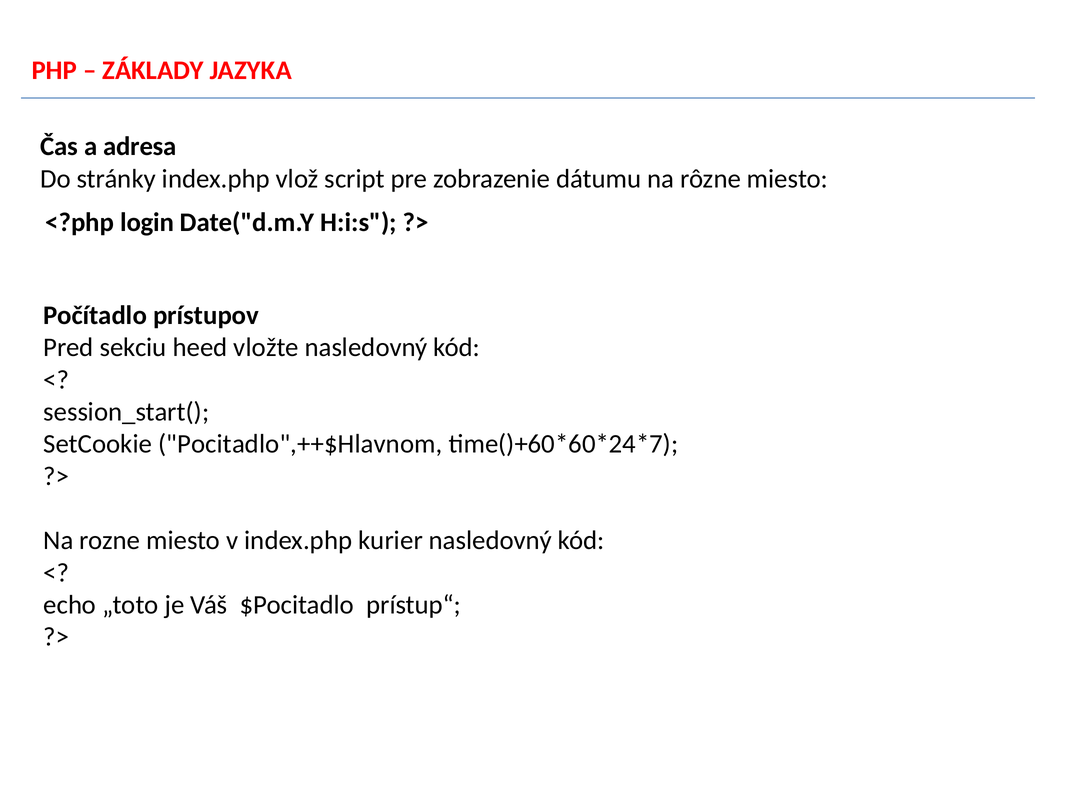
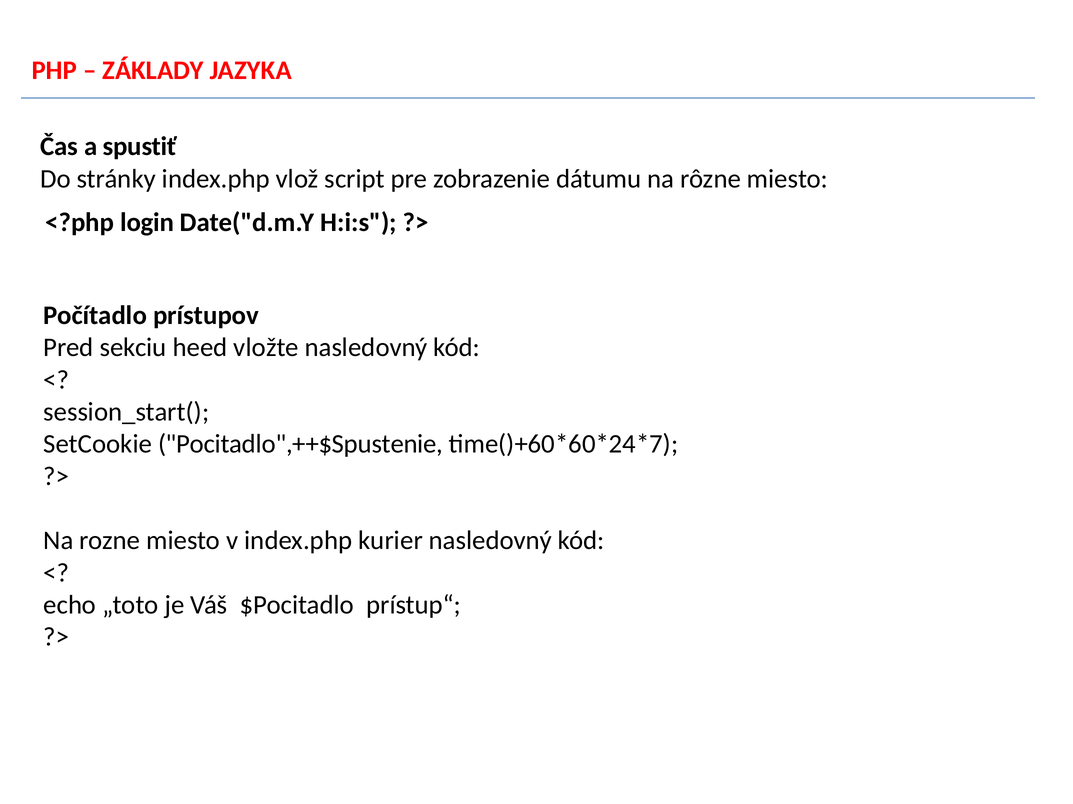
adresa: adresa -> spustiť
Pocitadlo",++$Hlavnom: Pocitadlo",++$Hlavnom -> Pocitadlo",++$Spustenie
